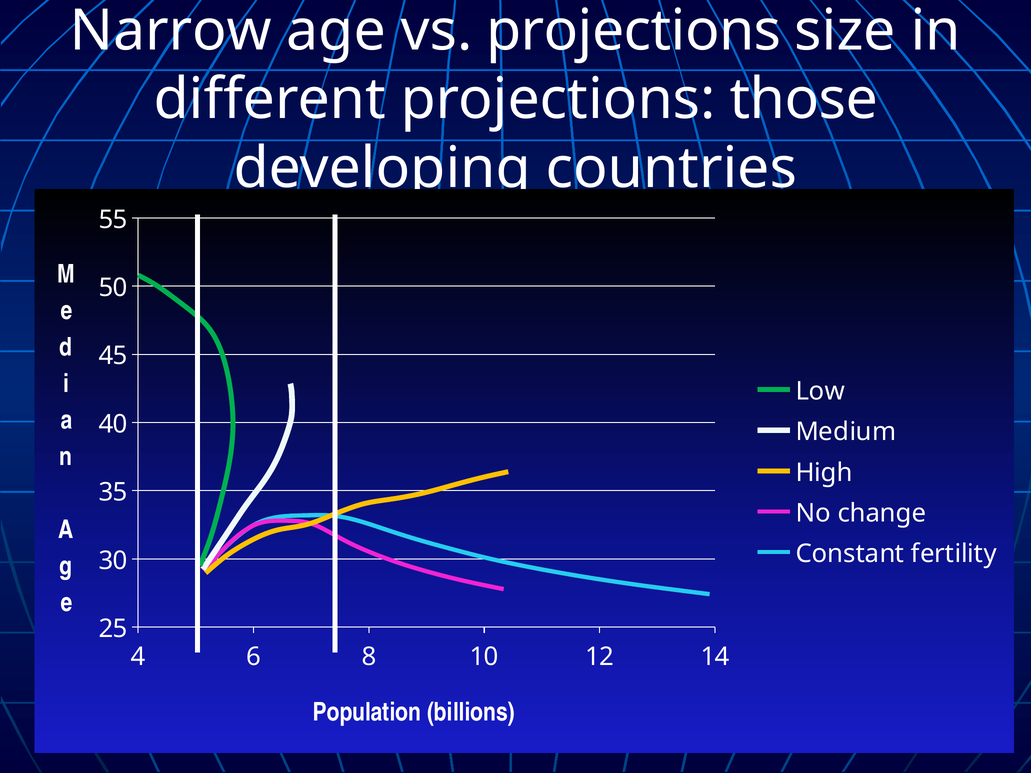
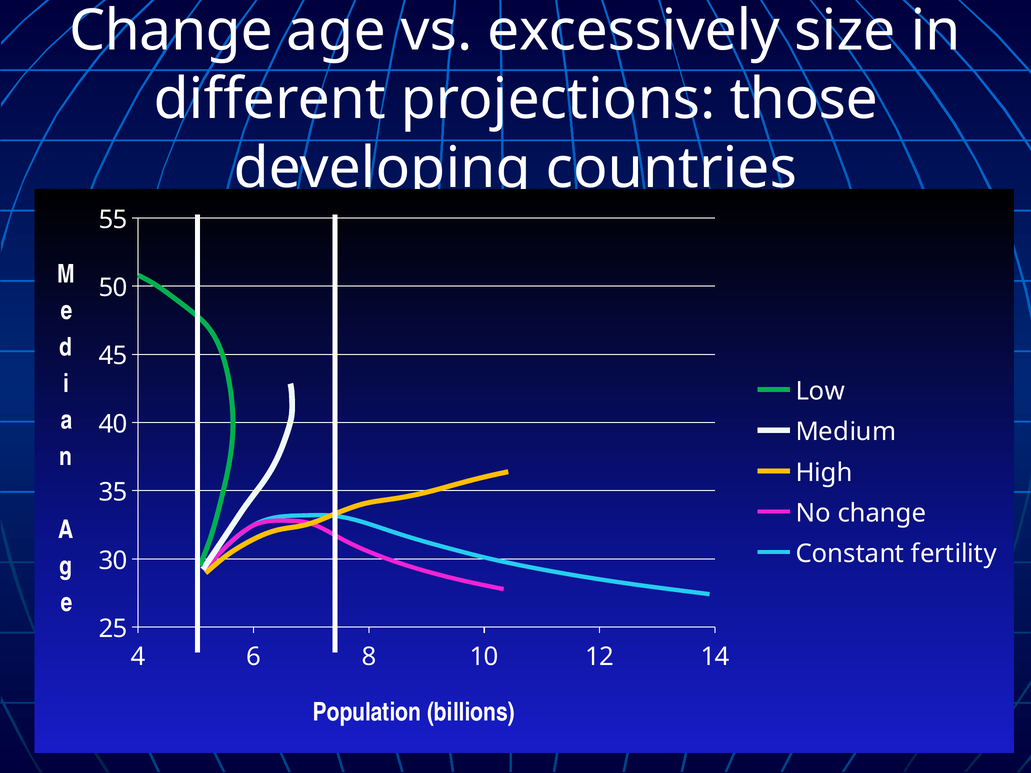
Narrow at (171, 31): Narrow -> Change
vs projections: projections -> excessively
